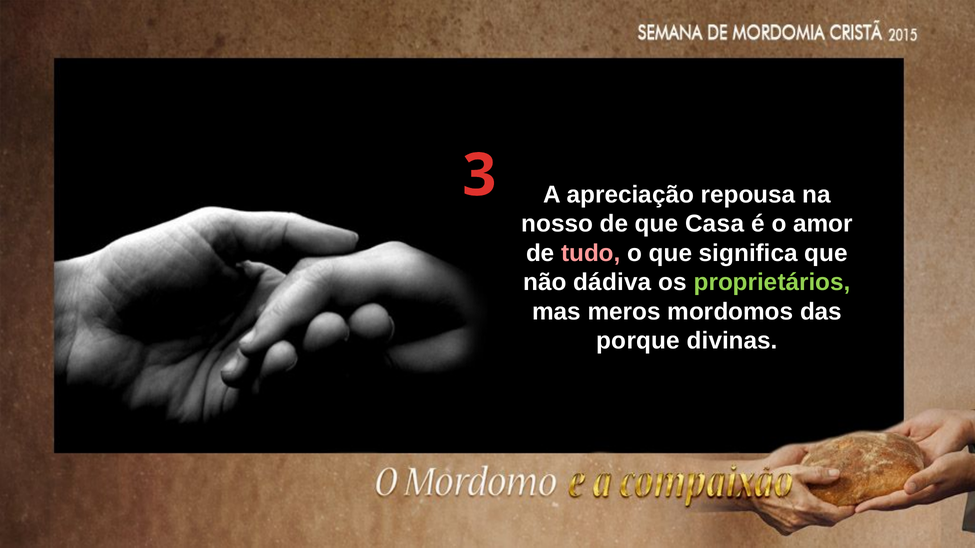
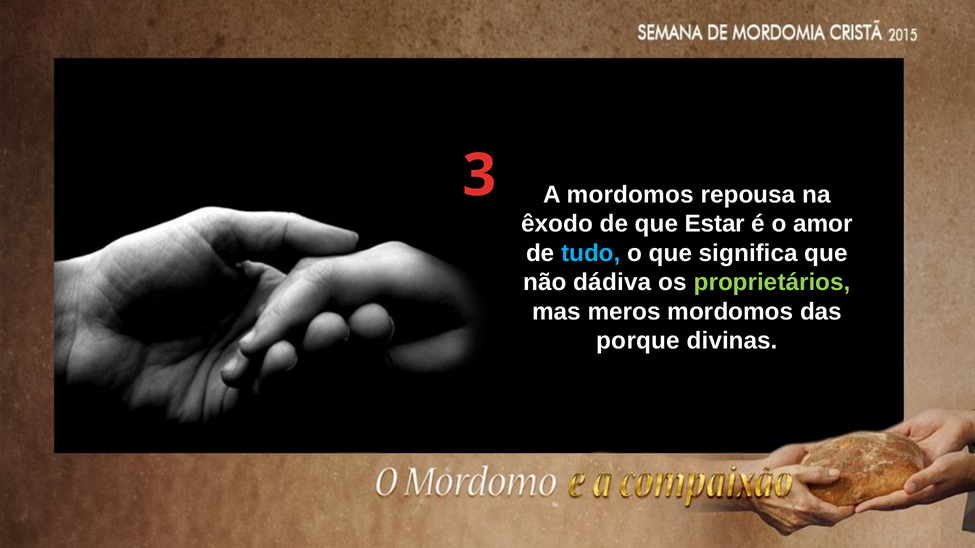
A apreciação: apreciação -> mordomos
nosso: nosso -> êxodo
Casa: Casa -> Estar
tudo colour: pink -> light blue
